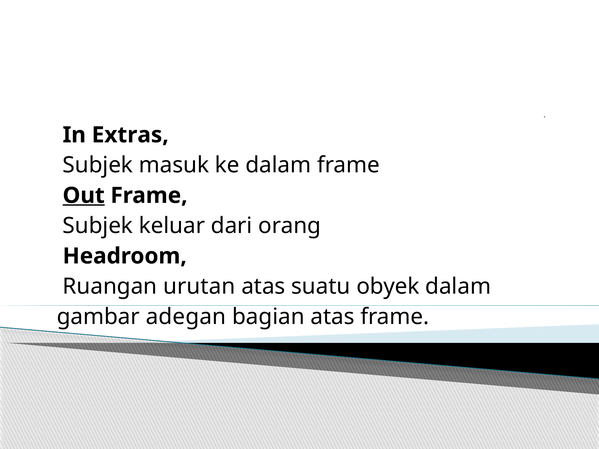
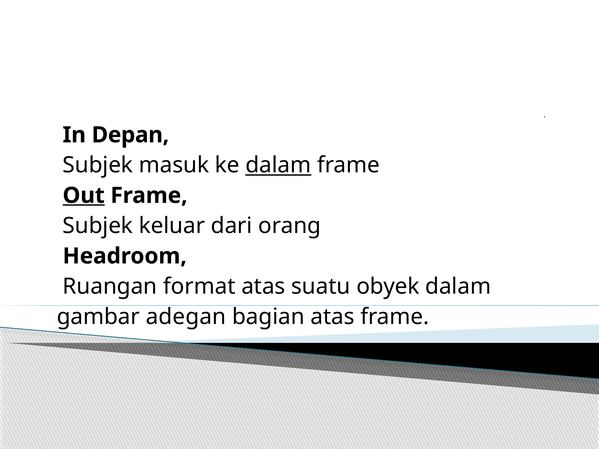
Extras: Extras -> Depan
dalam at (278, 165) underline: none -> present
urutan: urutan -> format
